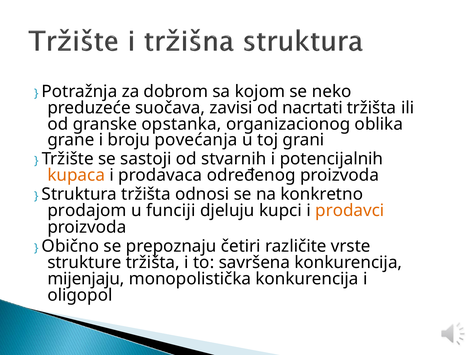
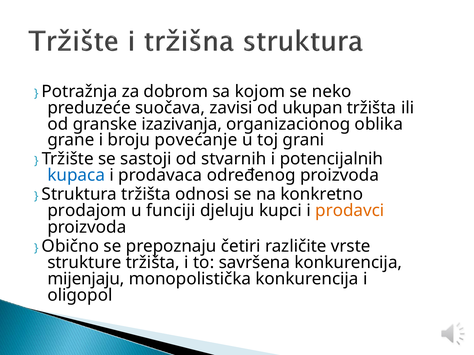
nacrtati: nacrtati -> ukupan
opstanka: opstanka -> izazivanja
povećanja: povećanja -> povećanje
kupaca colour: orange -> blue
